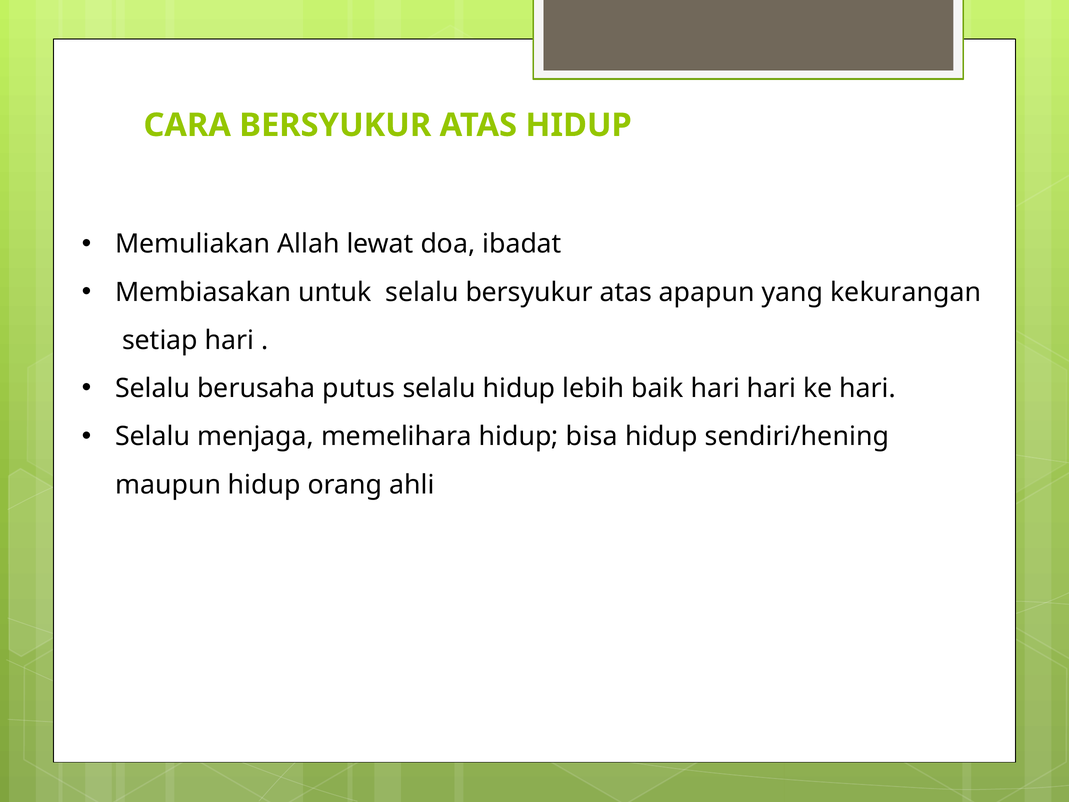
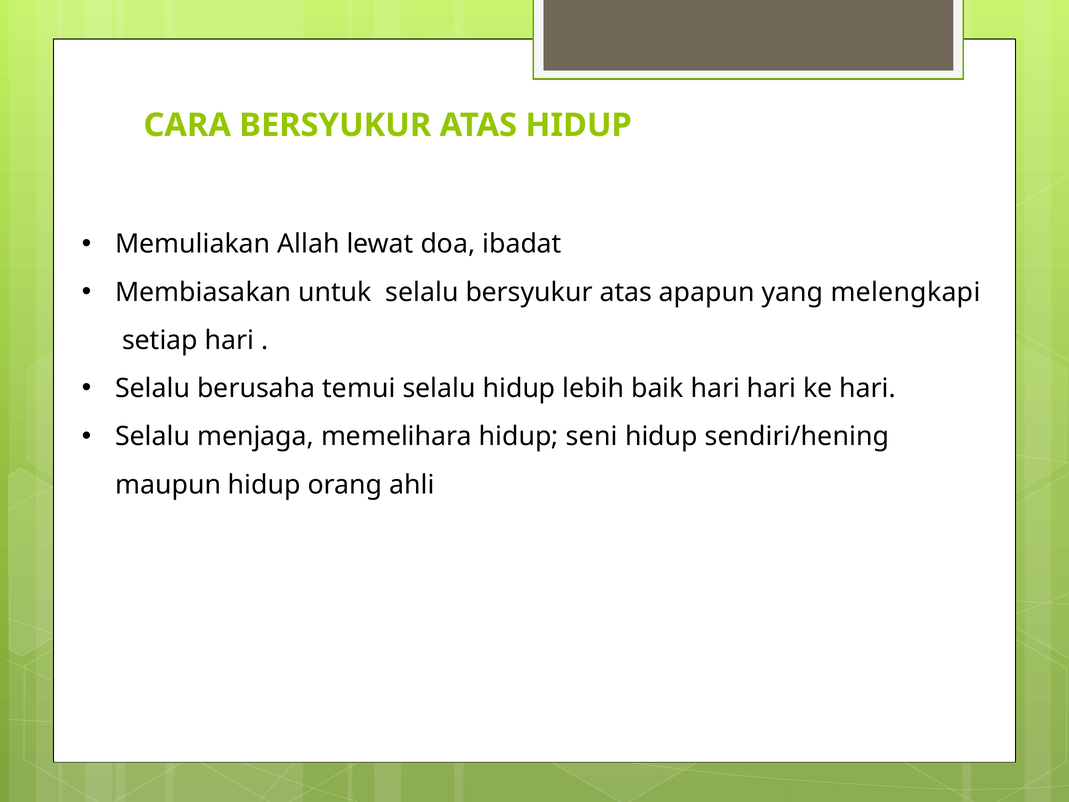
kekurangan: kekurangan -> melengkapi
putus: putus -> temui
bisa: bisa -> seni
